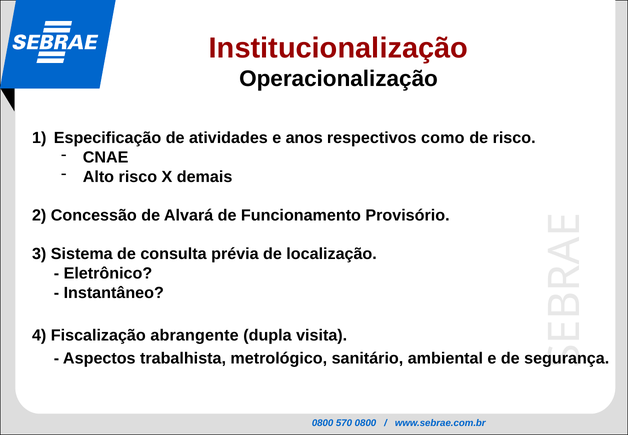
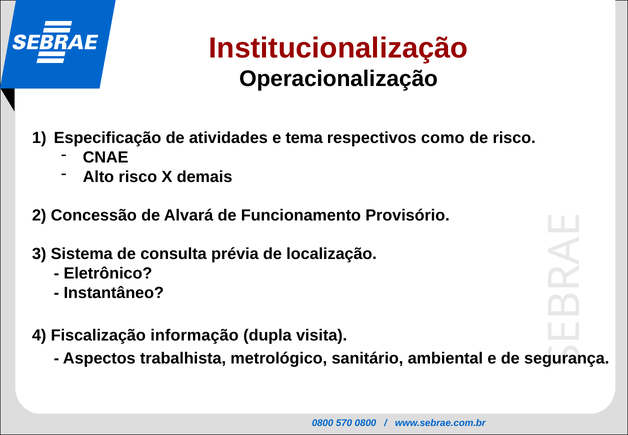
anos: anos -> tema
abrangente: abrangente -> informação
